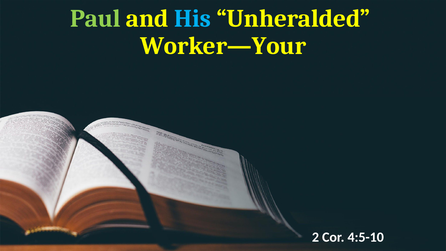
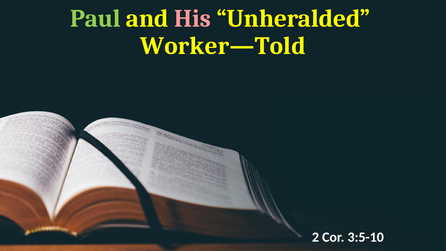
His colour: light blue -> pink
Worker—Your: Worker—Your -> Worker—Told
4:5-10: 4:5-10 -> 3:5-10
